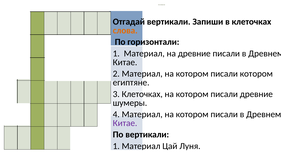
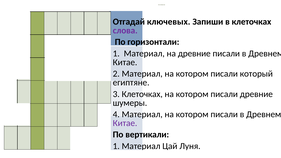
Отгадай вертикали: вертикали -> ключевых
слова colour: orange -> purple
писали котором: котором -> который
